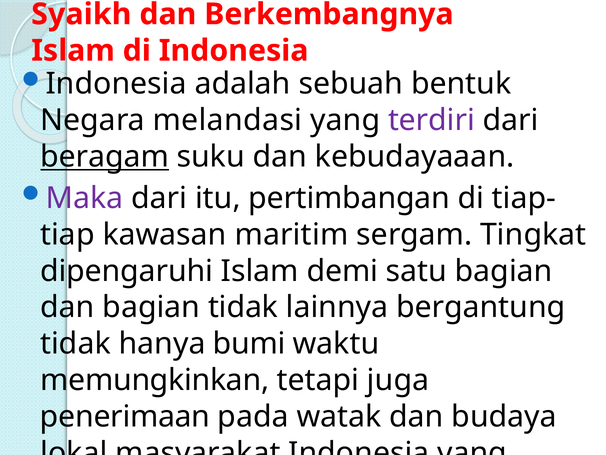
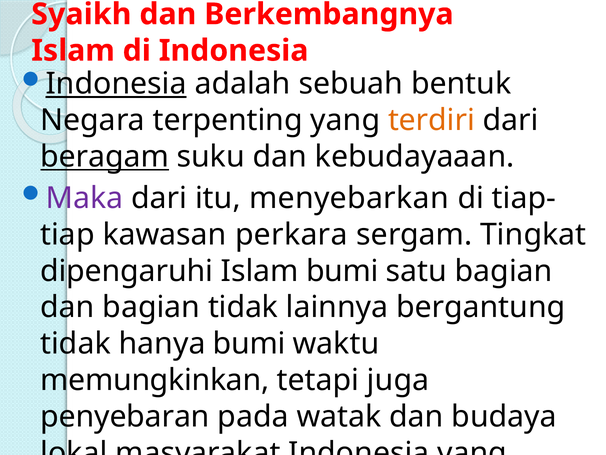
Indonesia at (116, 84) underline: none -> present
melandasi: melandasi -> terpenting
terdiri colour: purple -> orange
pertimbangan: pertimbangan -> menyebarkan
maritim: maritim -> perkara
Islam demi: demi -> bumi
penerimaan: penerimaan -> penyebaran
